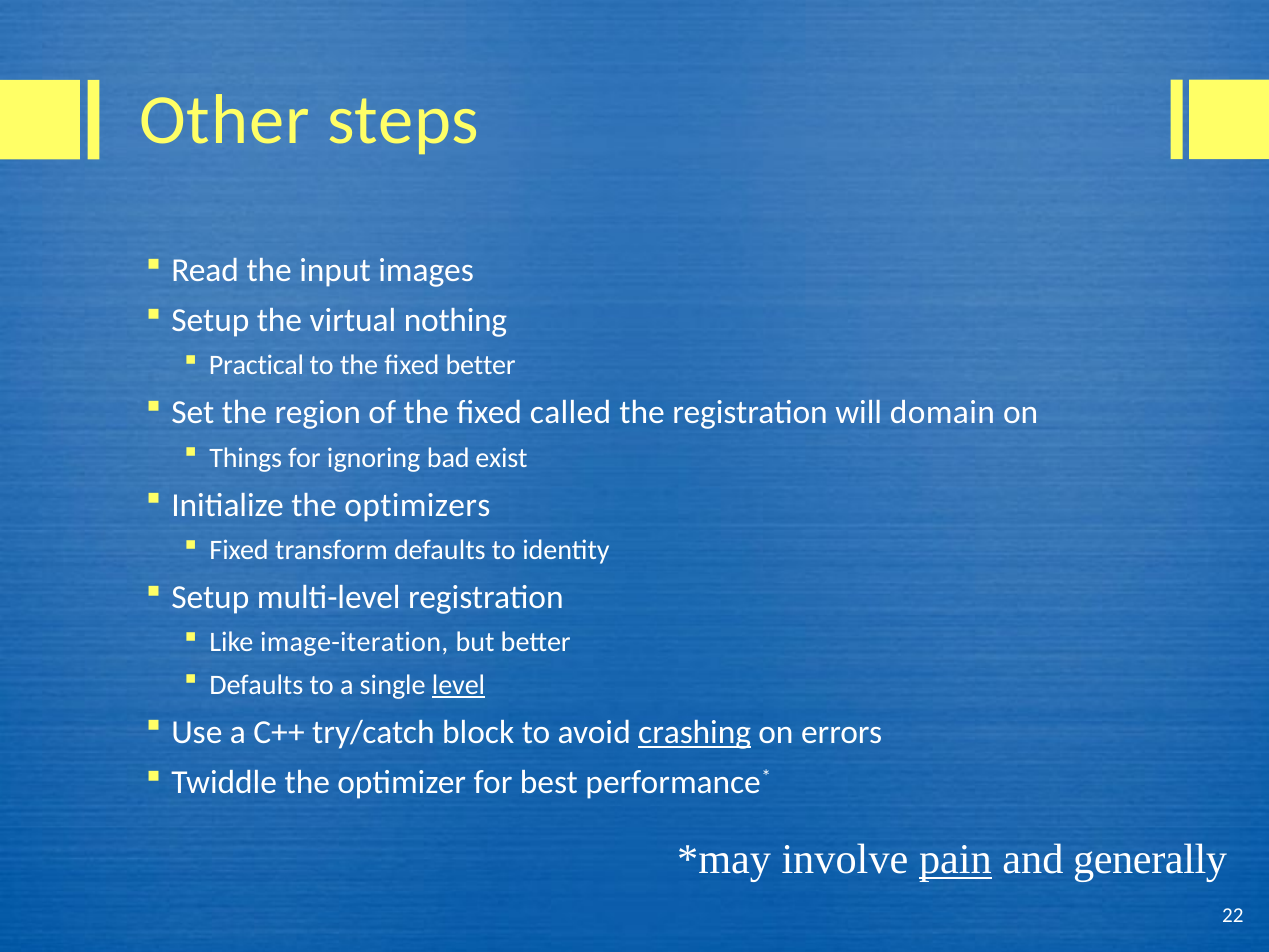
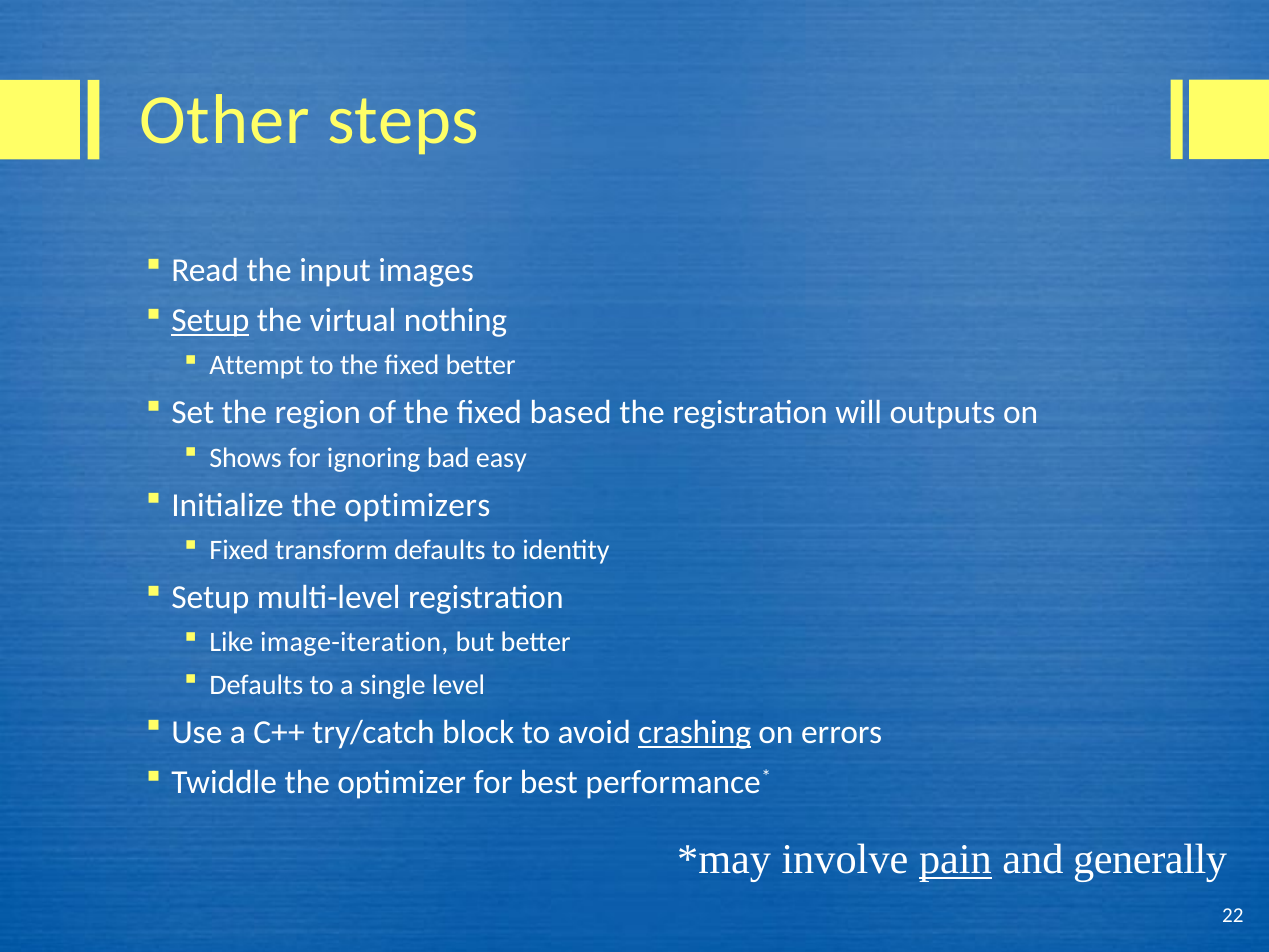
Setup at (210, 320) underline: none -> present
Practical: Practical -> Attempt
called: called -> based
domain: domain -> outputs
Things: Things -> Shows
exist: exist -> easy
level underline: present -> none
